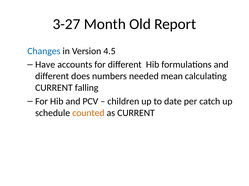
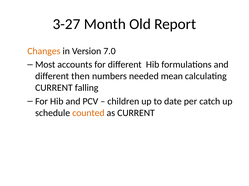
Changes colour: blue -> orange
4.5: 4.5 -> 7.0
Have: Have -> Most
does: does -> then
